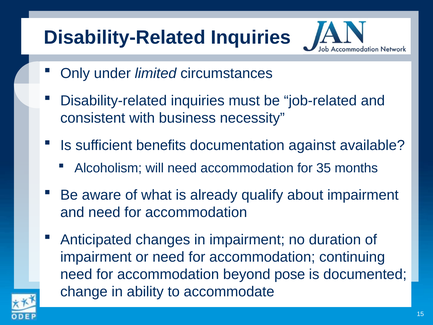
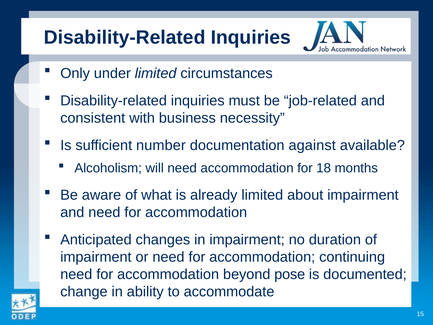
benefits: benefits -> number
35: 35 -> 18
already qualify: qualify -> limited
